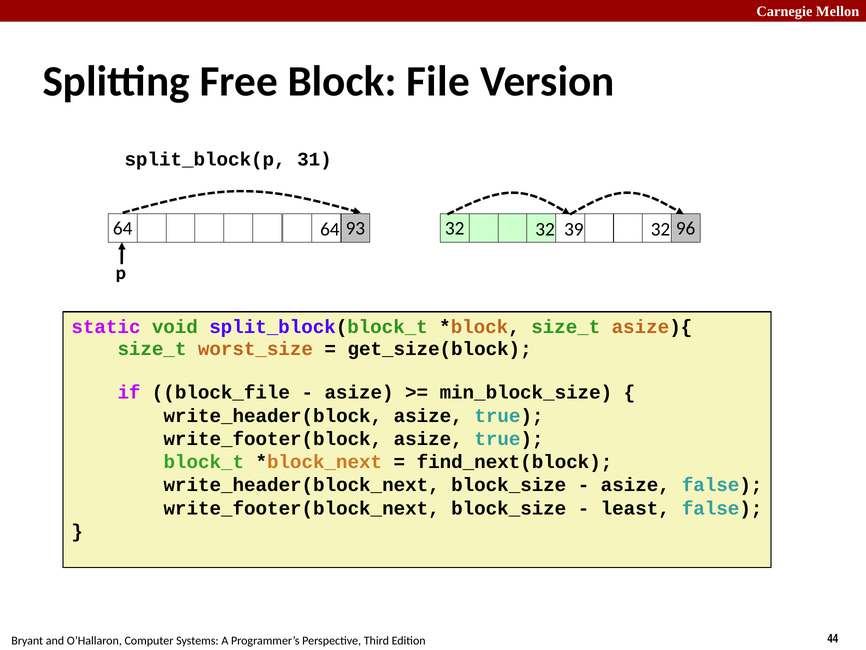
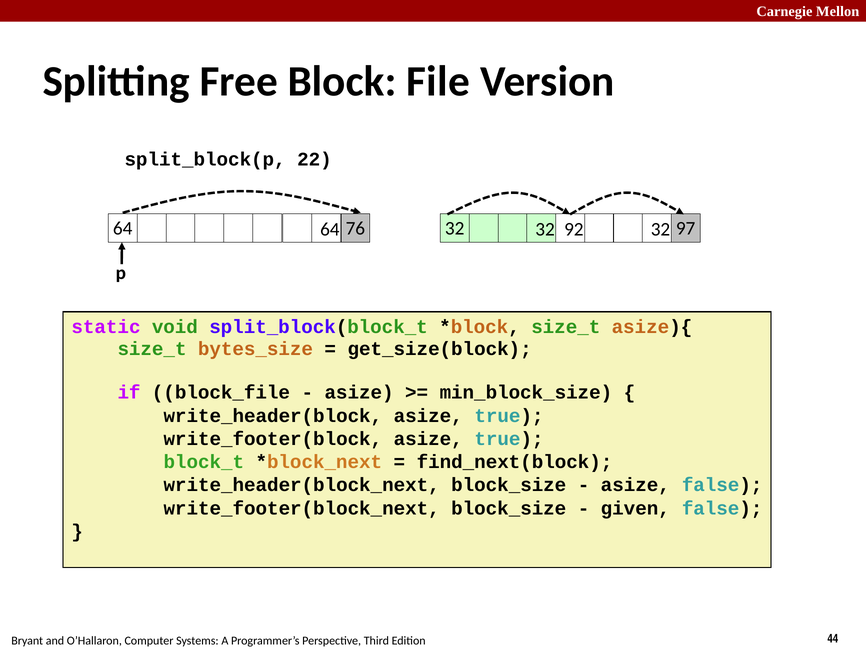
31: 31 -> 22
39: 39 -> 92
93: 93 -> 76
96: 96 -> 97
worst_size: worst_size -> bytes_size
least: least -> given
